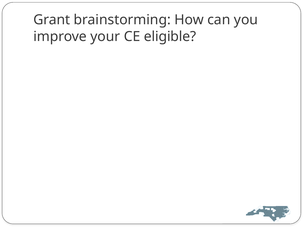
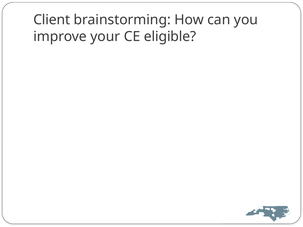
Grant: Grant -> Client
